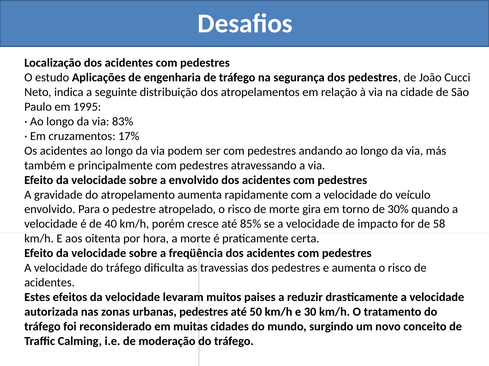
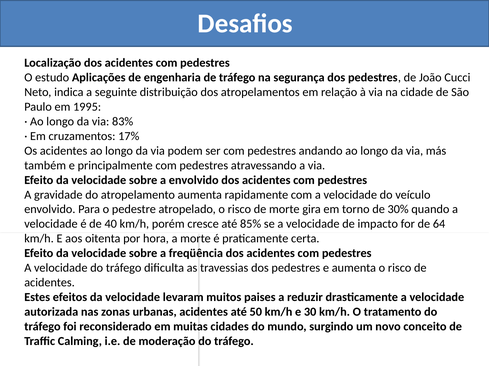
58: 58 -> 64
urbanas pedestres: pedestres -> acidentes
